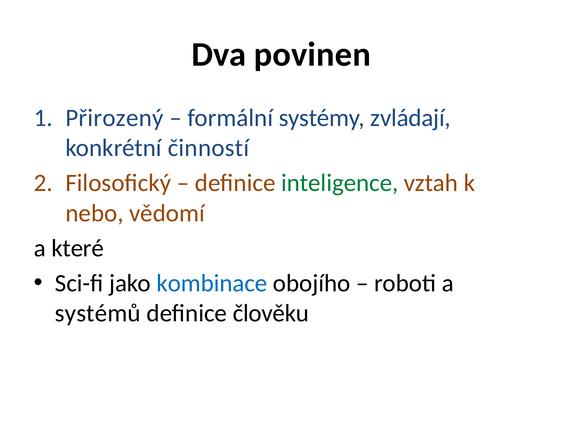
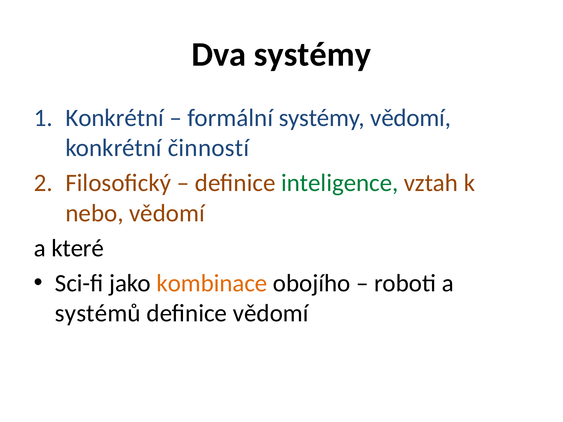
Dva povinen: povinen -> systémy
Přirozený at (114, 118): Přirozený -> Konkrétní
systémy zvládají: zvládají -> vědomí
kombinace colour: blue -> orange
definice člověku: člověku -> vědomí
